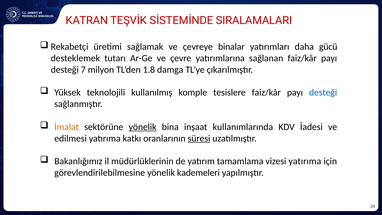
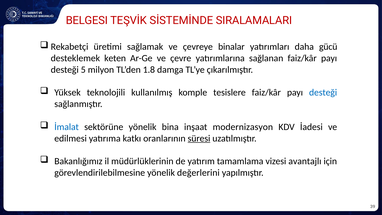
KATRAN: KATRAN -> BELGESI
tutarı: tutarı -> keten
7: 7 -> 5
İmalat colour: orange -> blue
yönelik at (143, 127) underline: present -> none
kullanımlarında: kullanımlarında -> modernizasyon
vizesi yatırıma: yatırıma -> avantajlı
kademeleri: kademeleri -> değerlerini
